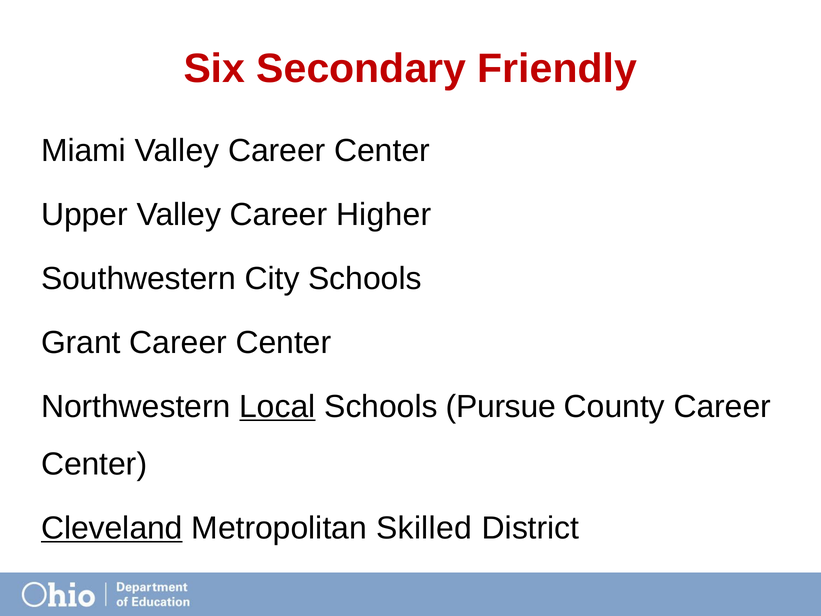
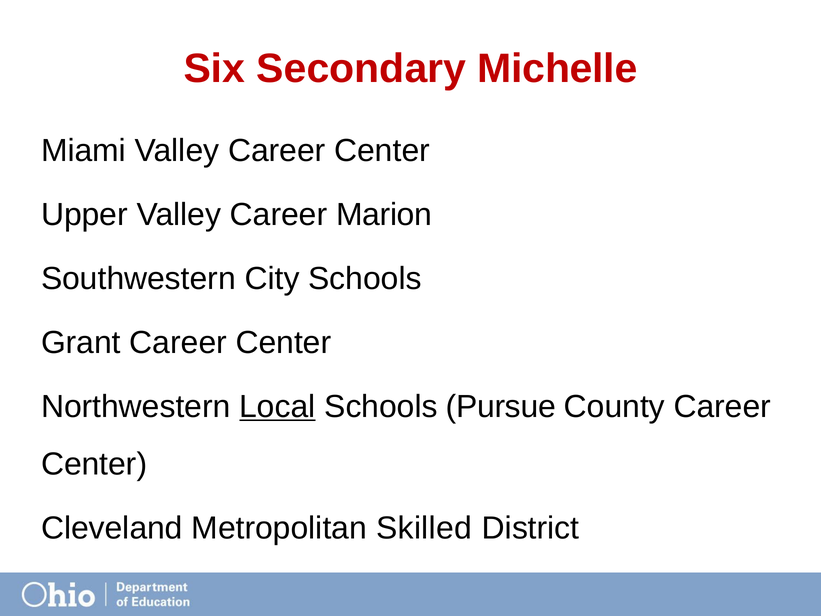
Friendly: Friendly -> Michelle
Higher: Higher -> Marion
Cleveland underline: present -> none
